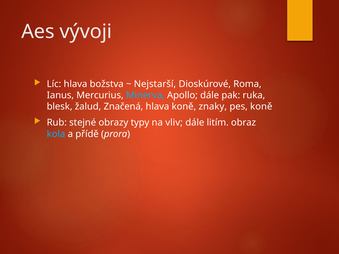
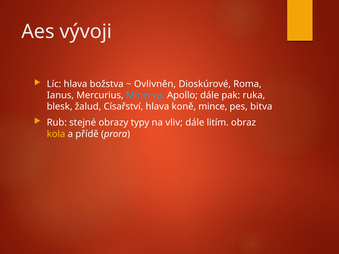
Nejstarší: Nejstarší -> Ovlivněn
Značená: Značená -> Císařství
znaky: znaky -> mince
pes koně: koně -> bitva
kola colour: light blue -> yellow
